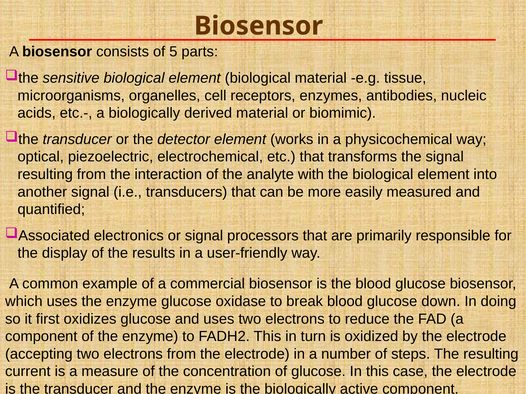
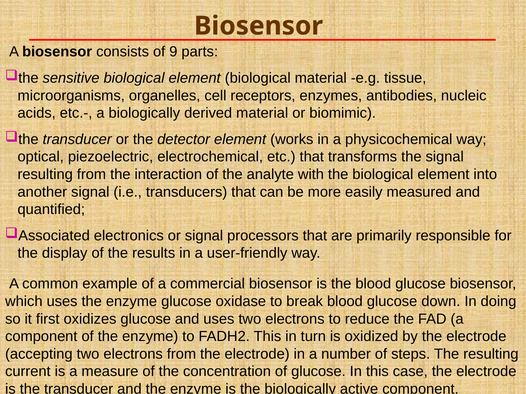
5: 5 -> 9
